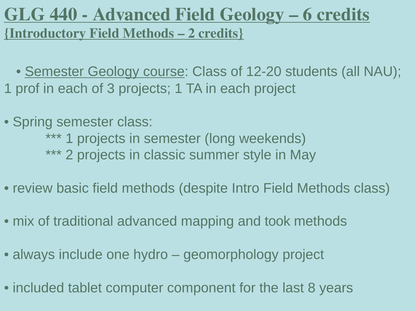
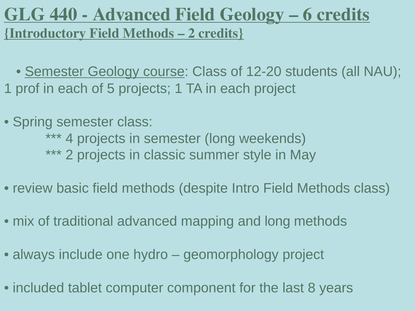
3: 3 -> 5
1 at (69, 139): 1 -> 4
and took: took -> long
